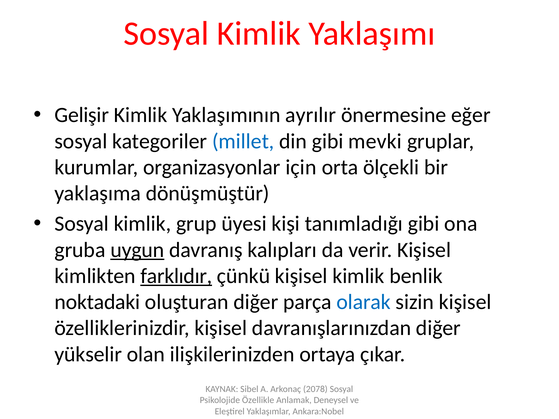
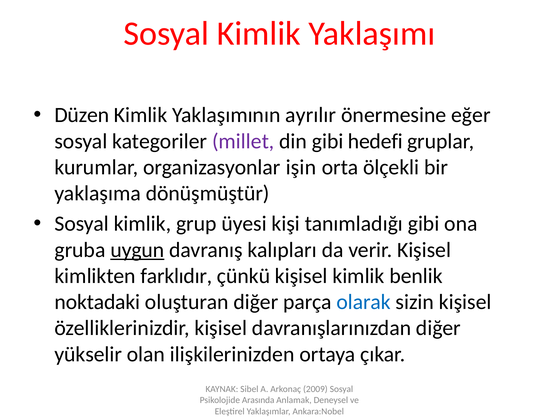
Gelişir: Gelişir -> Düzen
millet colour: blue -> purple
mevki: mevki -> hedefi
için: için -> işin
farklıdır underline: present -> none
2078: 2078 -> 2009
Özellikle: Özellikle -> Arasında
